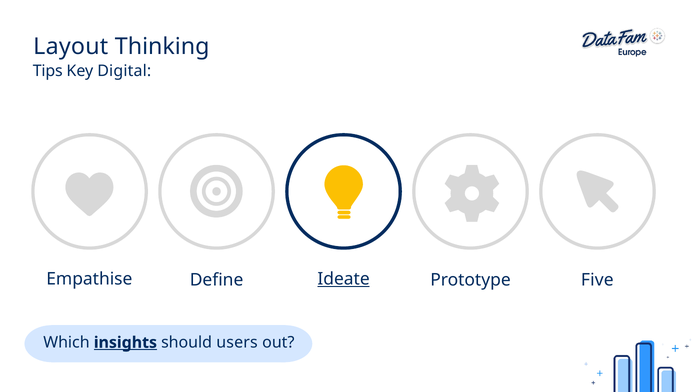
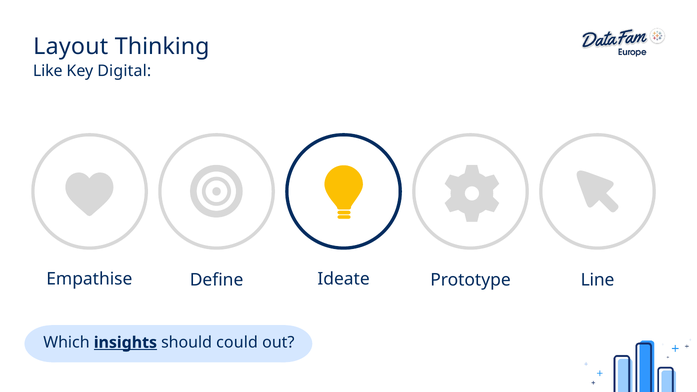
Tips: Tips -> Like
Ideate underline: present -> none
Five: Five -> Line
users: users -> could
